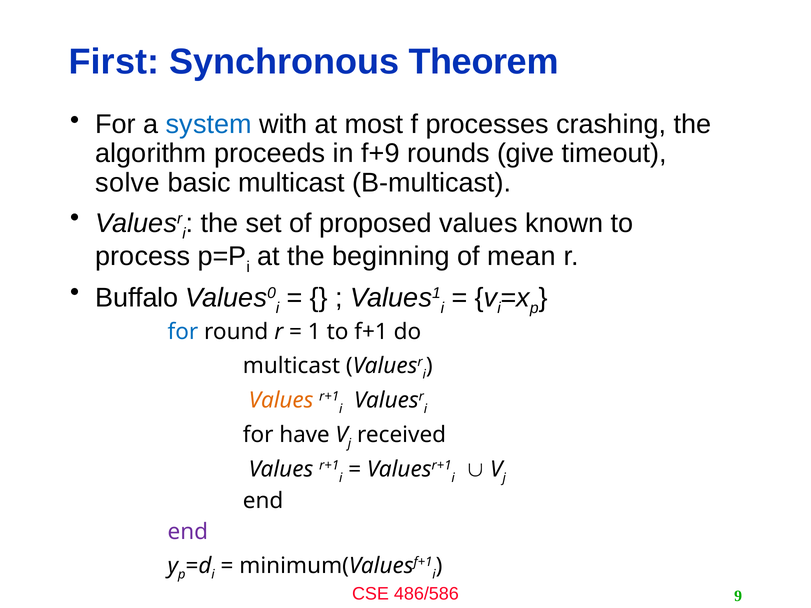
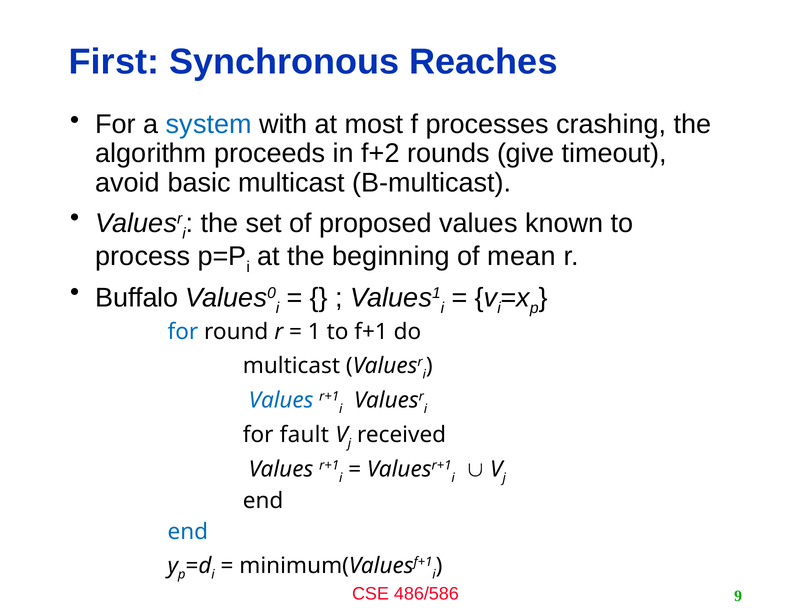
Theorem: Theorem -> Reaches
f+9: f+9 -> f+2
solve: solve -> avoid
Values at (281, 400) colour: orange -> blue
have: have -> fault
end at (188, 532) colour: purple -> blue
